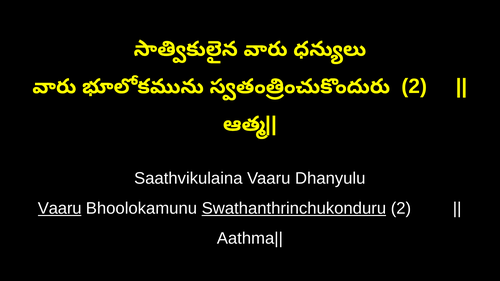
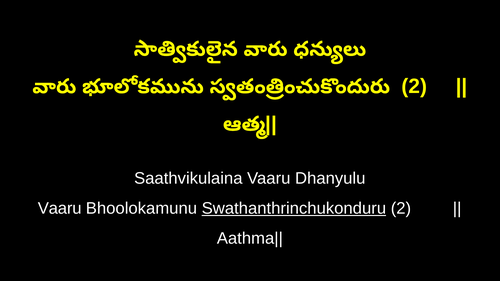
Vaaru at (60, 209) underline: present -> none
